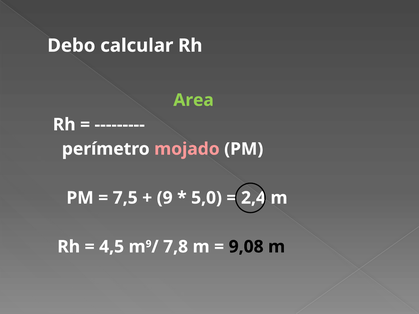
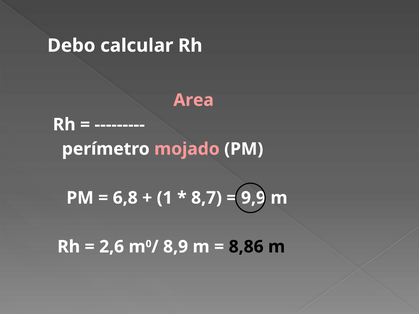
Area colour: light green -> pink
7,5: 7,5 -> 6,8
9 at (165, 198): 9 -> 1
5,0: 5,0 -> 8,7
2,4: 2,4 -> 9,9
4,5: 4,5 -> 2,6
m 9: 9 -> 0
7,8: 7,8 -> 8,9
9,08: 9,08 -> 8,86
